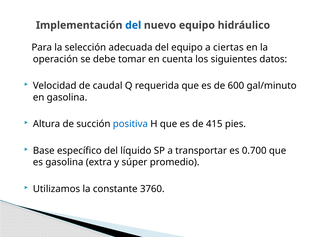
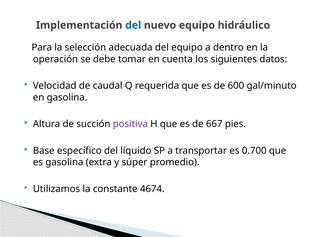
ciertas: ciertas -> dentro
positiva colour: blue -> purple
415: 415 -> 667
3760: 3760 -> 4674
